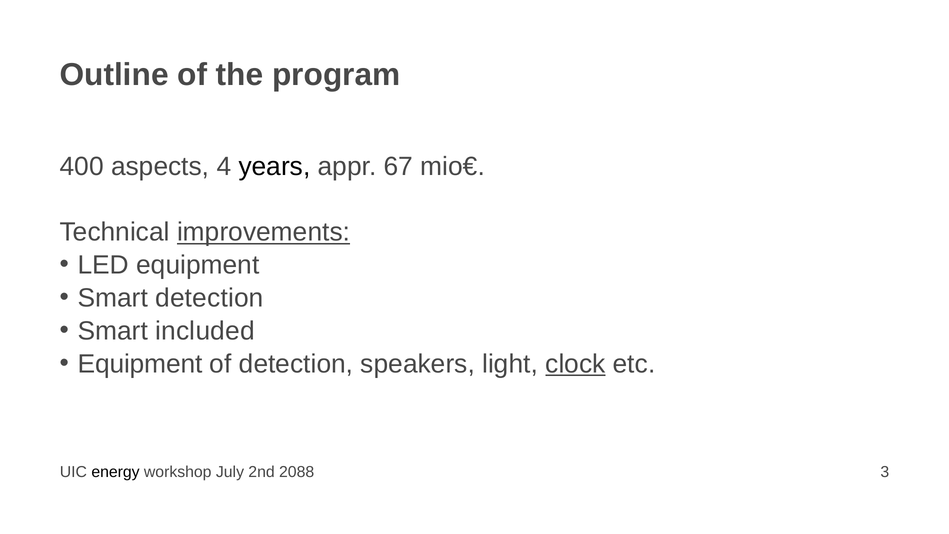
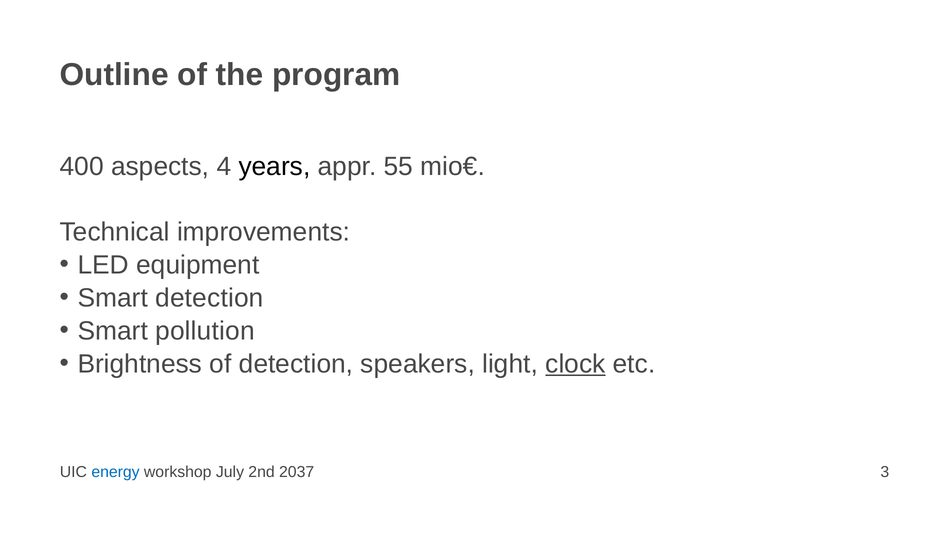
67: 67 -> 55
improvements underline: present -> none
included: included -> pollution
Equipment at (140, 364): Equipment -> Brightness
energy colour: black -> blue
2088: 2088 -> 2037
